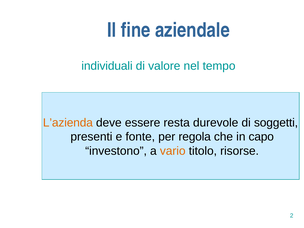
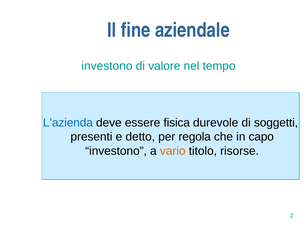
individuali at (107, 66): individuali -> investono
L’azienda colour: orange -> blue
resta: resta -> fisica
fonte: fonte -> detto
